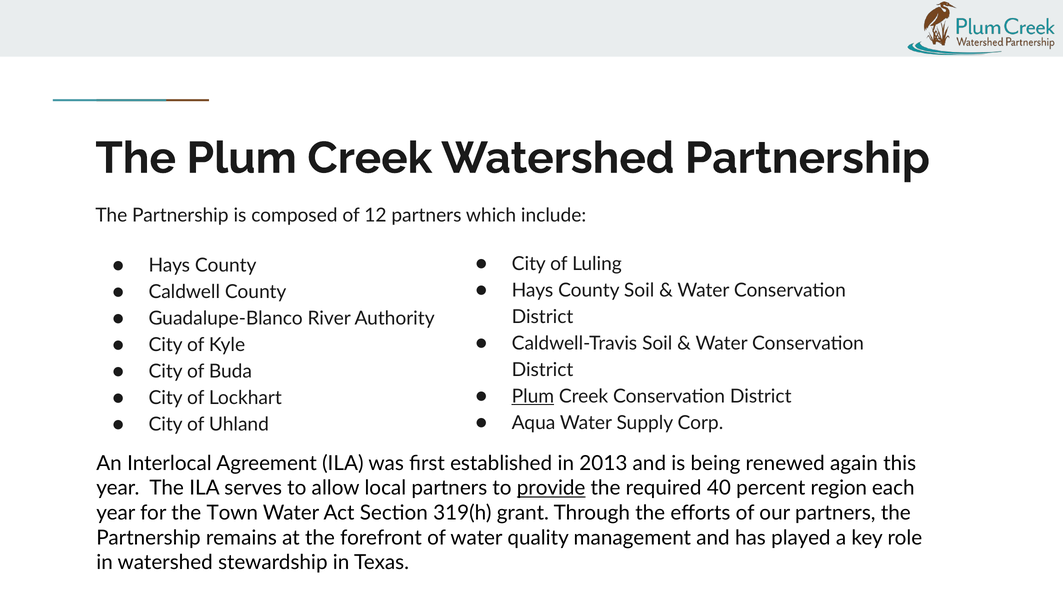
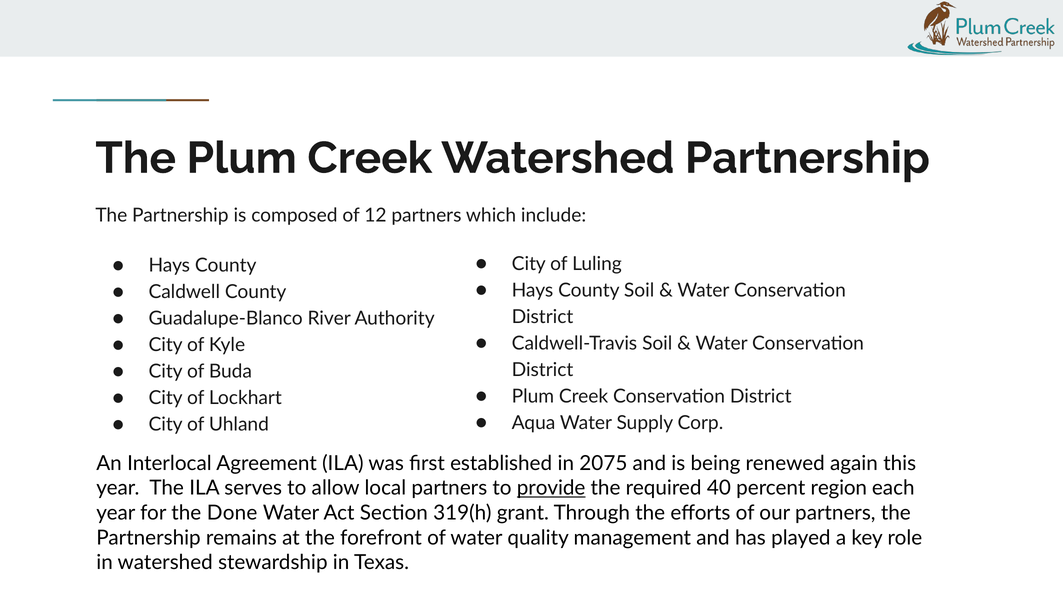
Plum at (533, 396) underline: present -> none
2013: 2013 -> 2075
Town: Town -> Done
